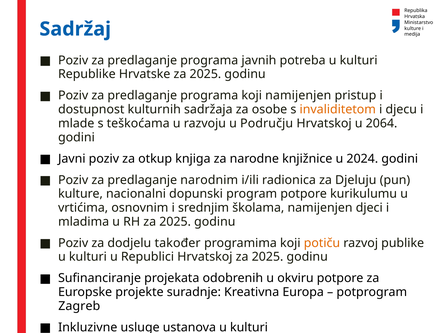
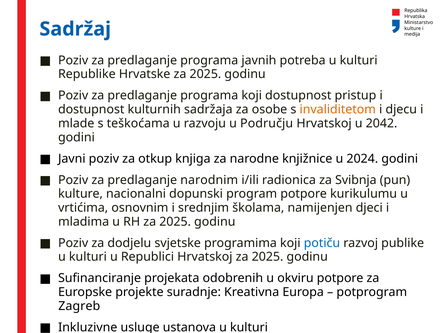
koji namijenjen: namijenjen -> dostupnost
2064: 2064 -> 2042
Djeluju: Djeluju -> Svibnja
također: također -> svjetske
potiču colour: orange -> blue
